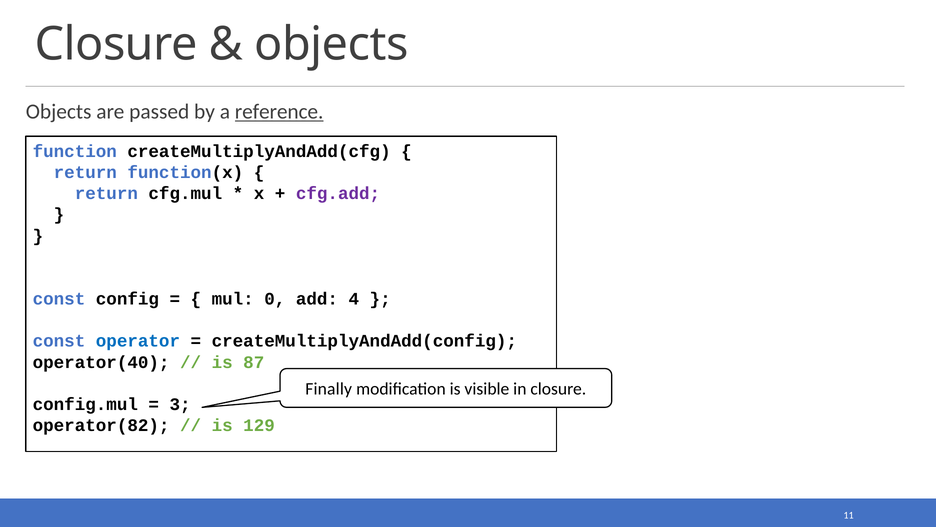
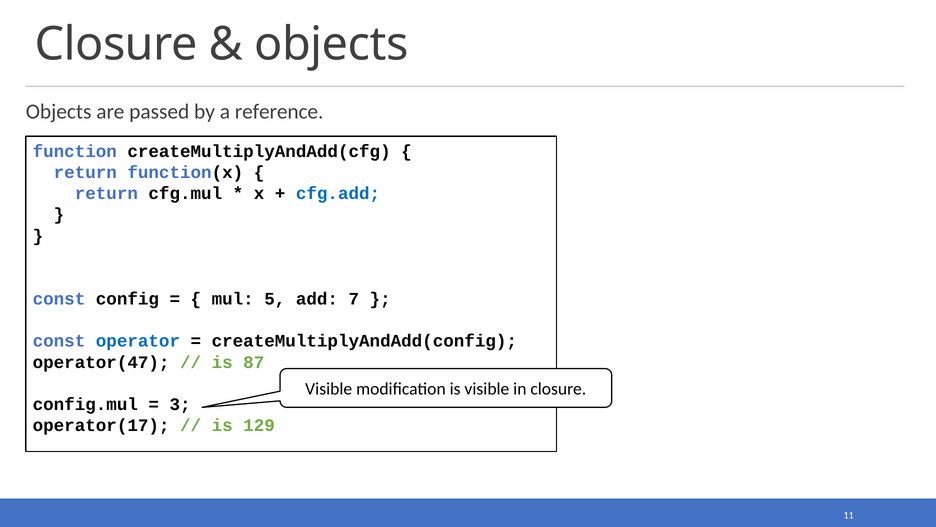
reference underline: present -> none
cfg.add colour: purple -> blue
0: 0 -> 5
4: 4 -> 7
operator(40: operator(40 -> operator(47
Finally at (329, 389): Finally -> Visible
operator(82: operator(82 -> operator(17
